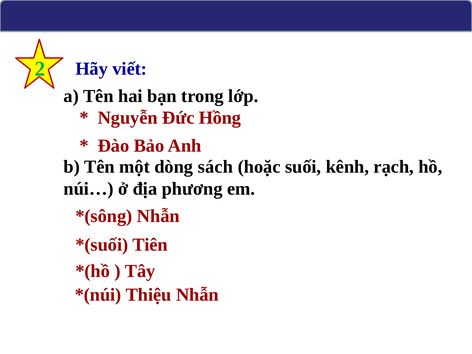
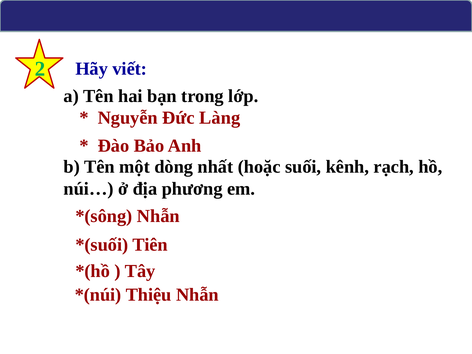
Hồng: Hồng -> Làng
sách: sách -> nhất
